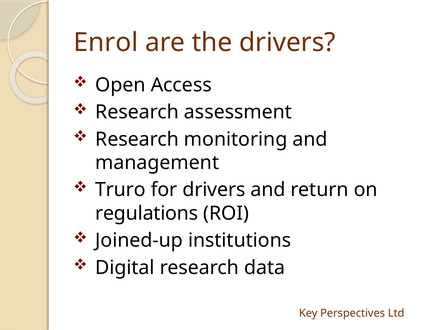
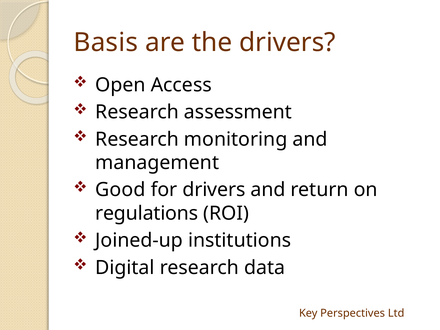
Enrol: Enrol -> Basis
Truro: Truro -> Good
